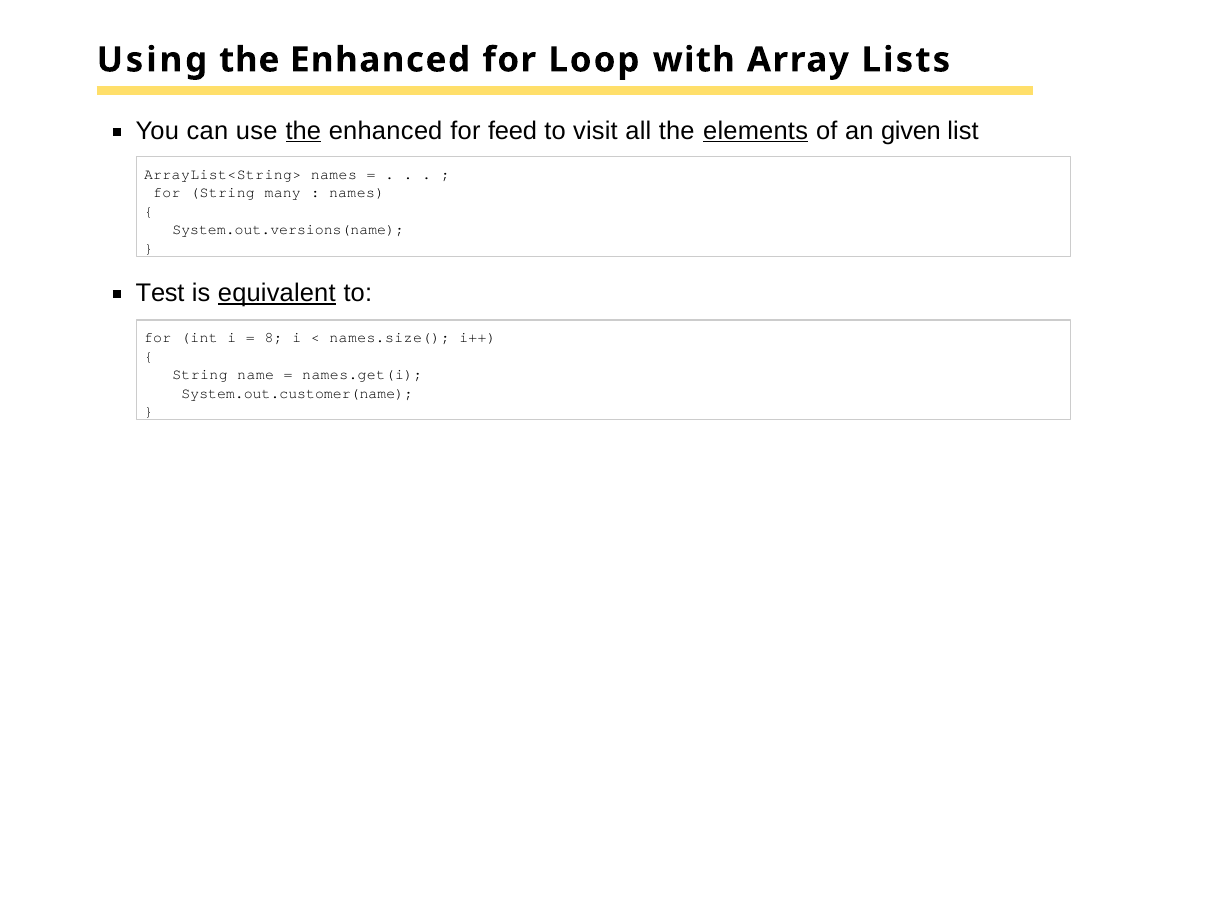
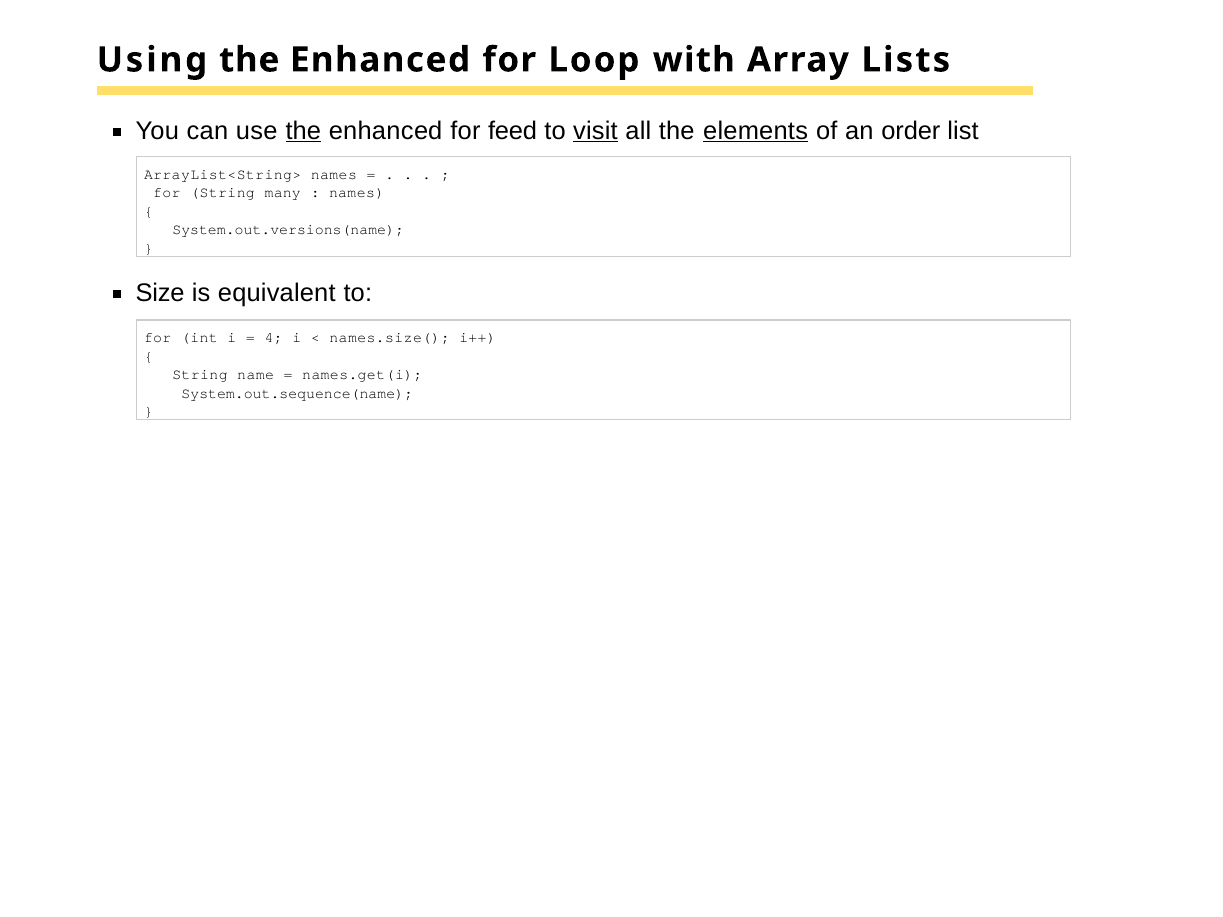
visit underline: none -> present
given: given -> order
Test: Test -> Size
equivalent underline: present -> none
8: 8 -> 4
System.out.customer(name: System.out.customer(name -> System.out.sequence(name
